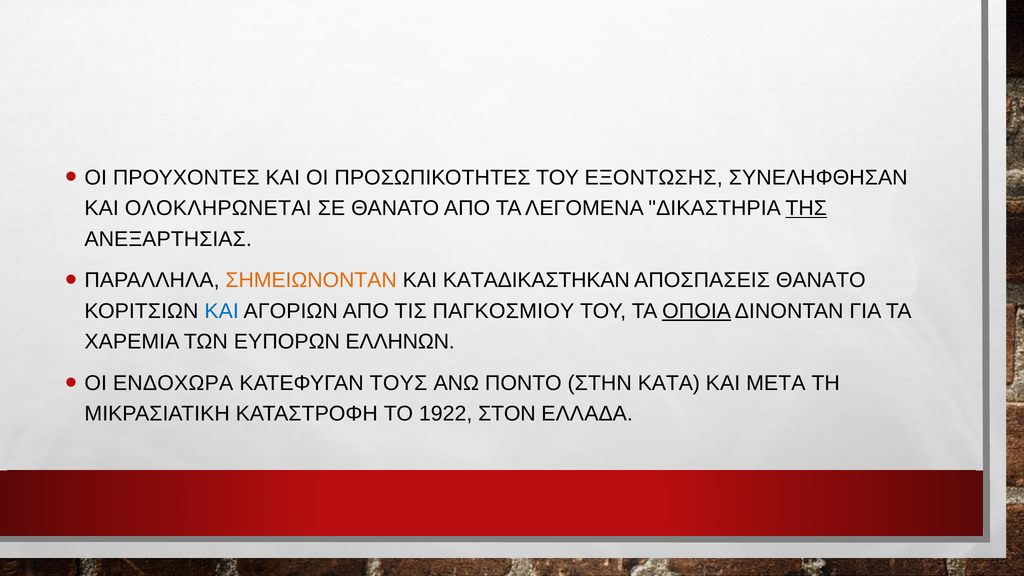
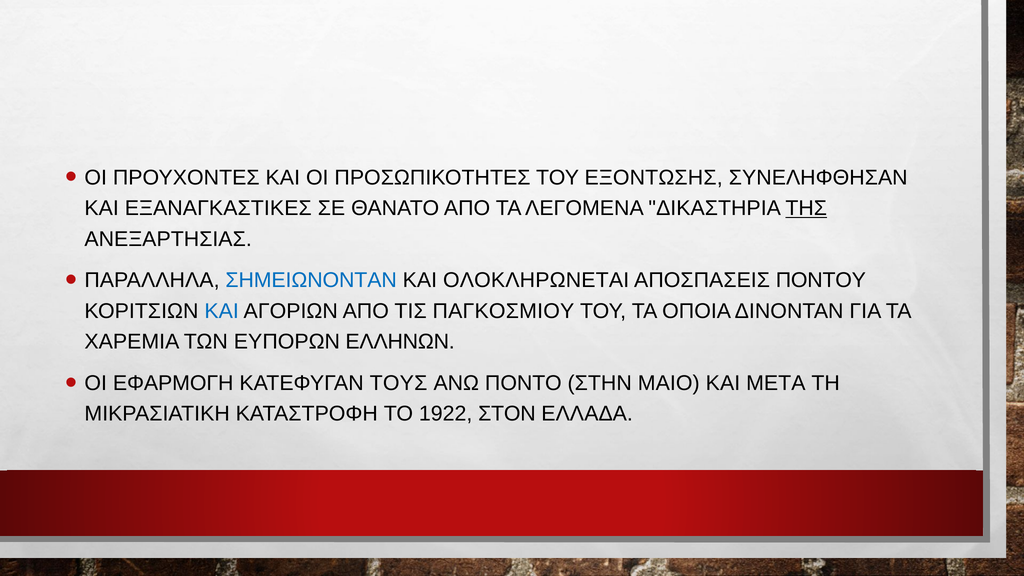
ΟΛΟΚΛΗΡΩΝΕΤΑΙ: ΟΛΟΚΛΗΡΩΝΕΤΑΙ -> ΕΞΑΝΑΓΚΑΣΤΙΚΕΣ
ΣΗΜΕΙΩΝΟΝΤΑΝ colour: orange -> blue
ΚΑΤΑΔΙΚΑΣΤΗΚΑΝ: ΚΑΤΑΔΙΚΑΣΤΗΚΑΝ -> ΟΛΟΚΛΗΡΩΝΕΤΑΙ
ΑΠΟΣΠΑΣΕΙΣ ΘΑΝΑΤΟ: ΘΑΝΑΤΟ -> ΠΟΝΤΟΥ
ΟΠΟΙΑ underline: present -> none
ΕΝΔΟΧΩΡΑ: ΕΝΔΟΧΩΡΑ -> ΕΦΑΡΜΟΓΗ
ΚΑΤΑ: ΚΑΤΑ -> ΜΑΙΟ
